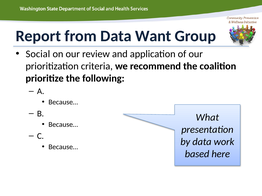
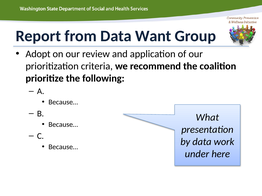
Social: Social -> Adopt
based: based -> under
